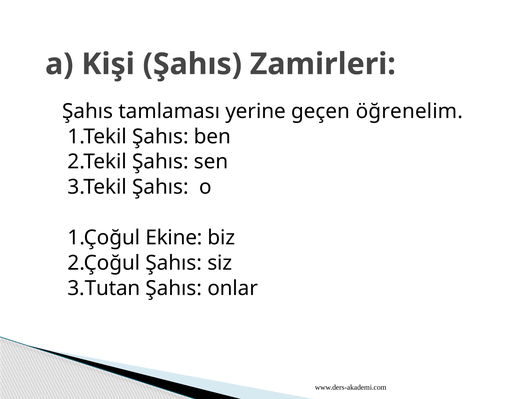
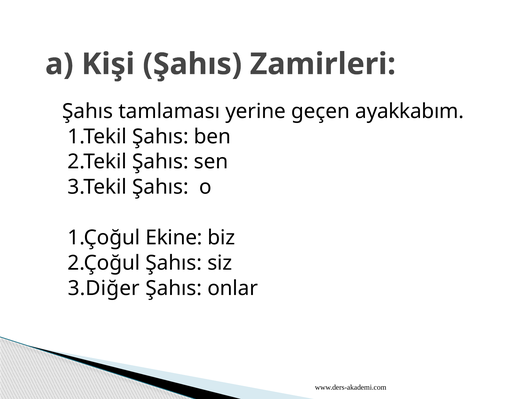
öğrenelim: öğrenelim -> ayakkabım
3.Tutan: 3.Tutan -> 3.Diğer
